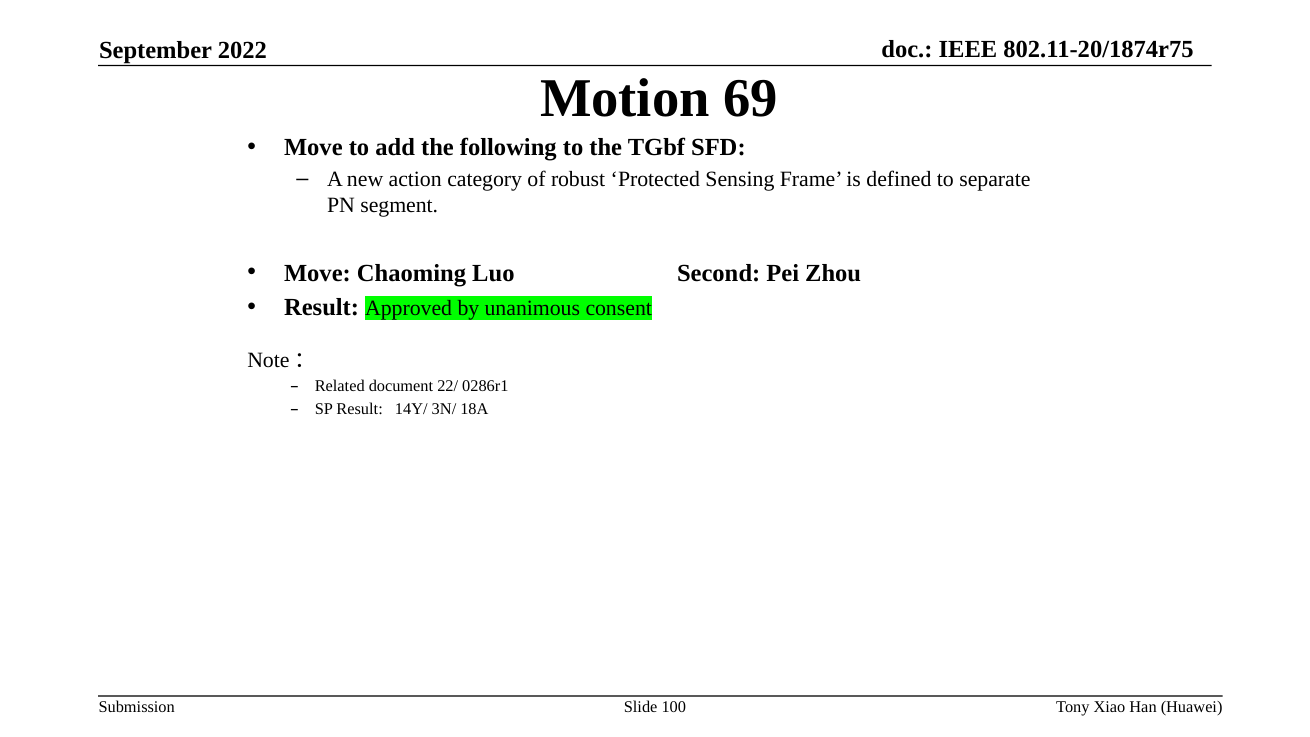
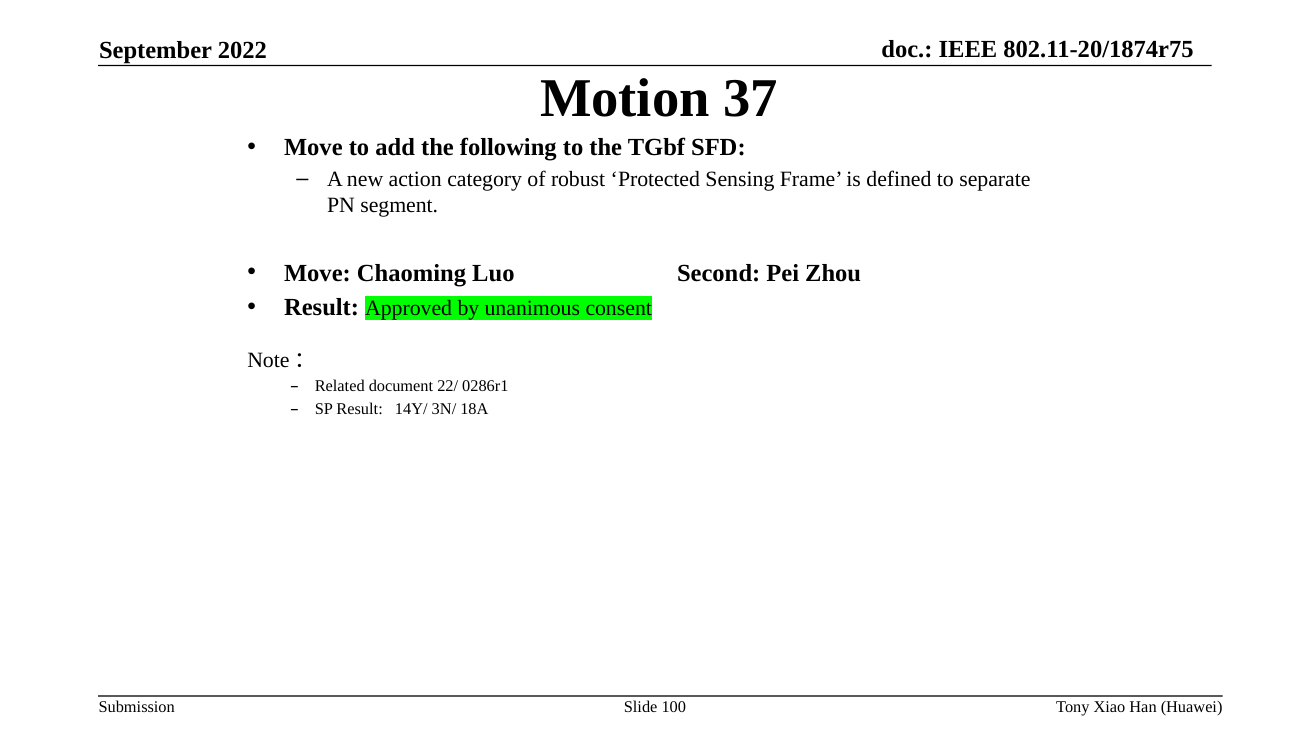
69: 69 -> 37
